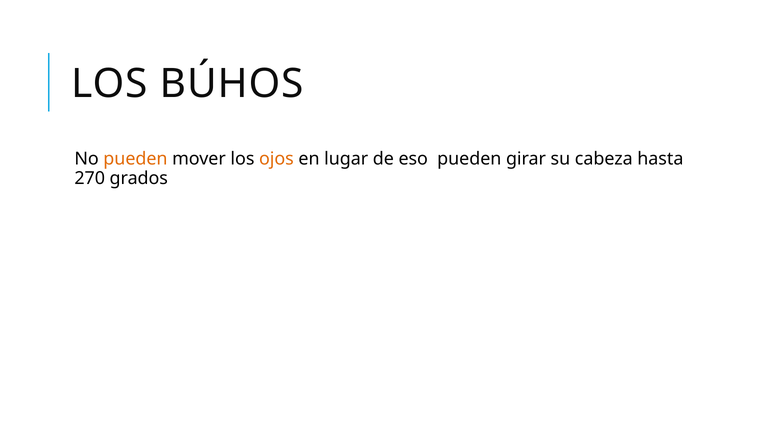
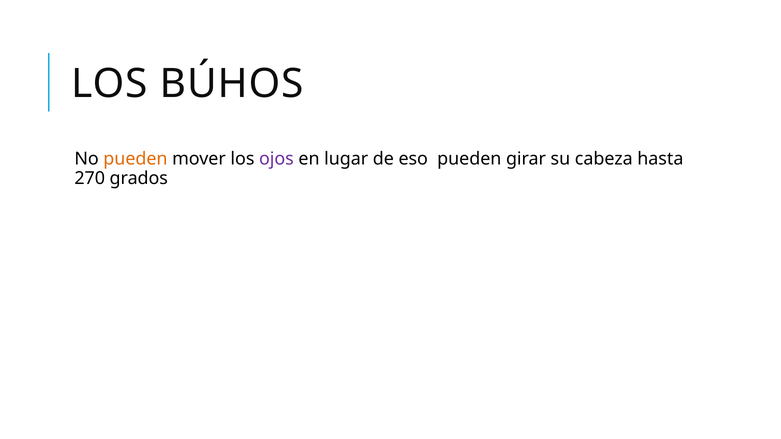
ojos colour: orange -> purple
